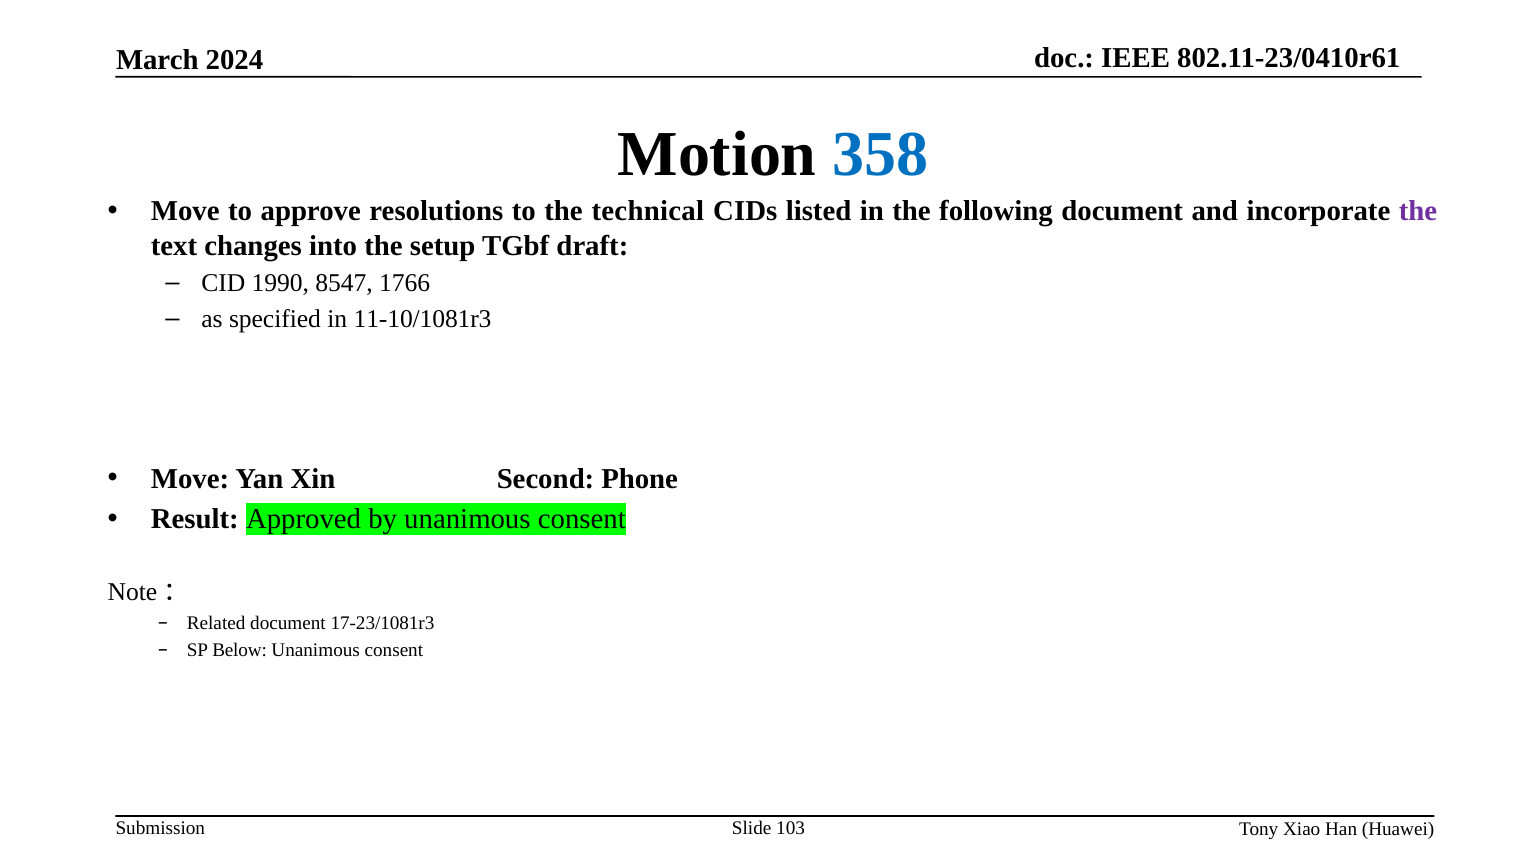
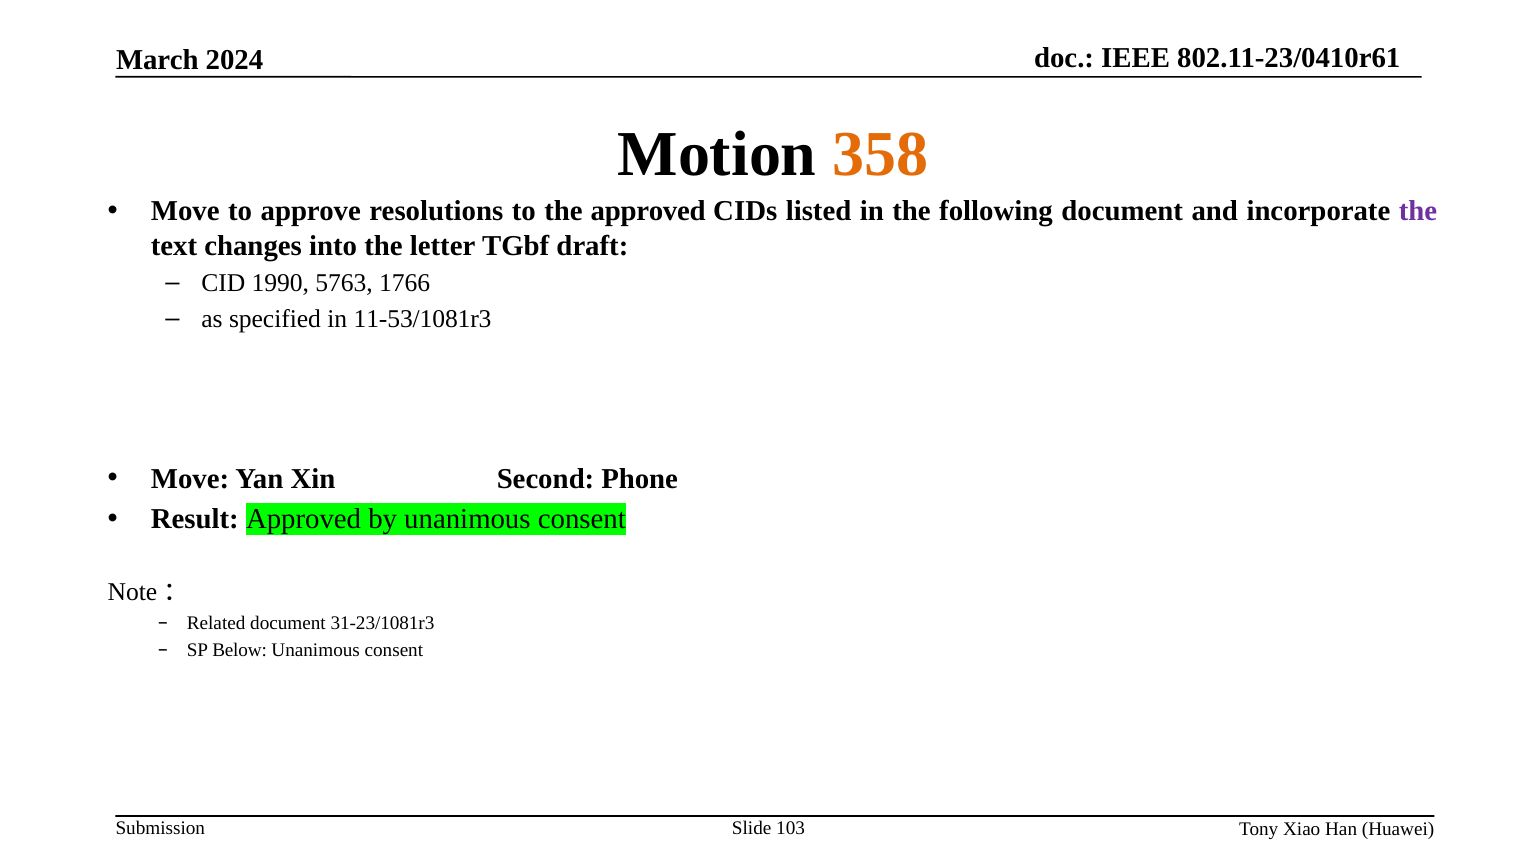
358 colour: blue -> orange
the technical: technical -> approved
setup: setup -> letter
8547: 8547 -> 5763
11-10/1081r3: 11-10/1081r3 -> 11-53/1081r3
17-23/1081r3: 17-23/1081r3 -> 31-23/1081r3
